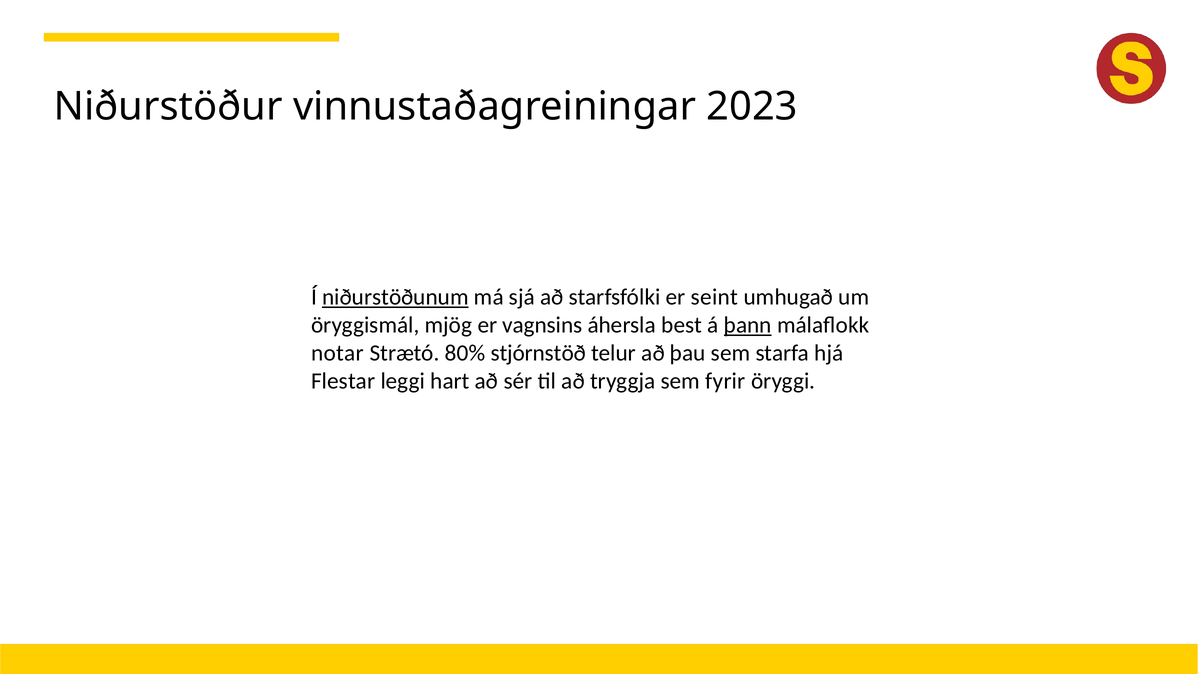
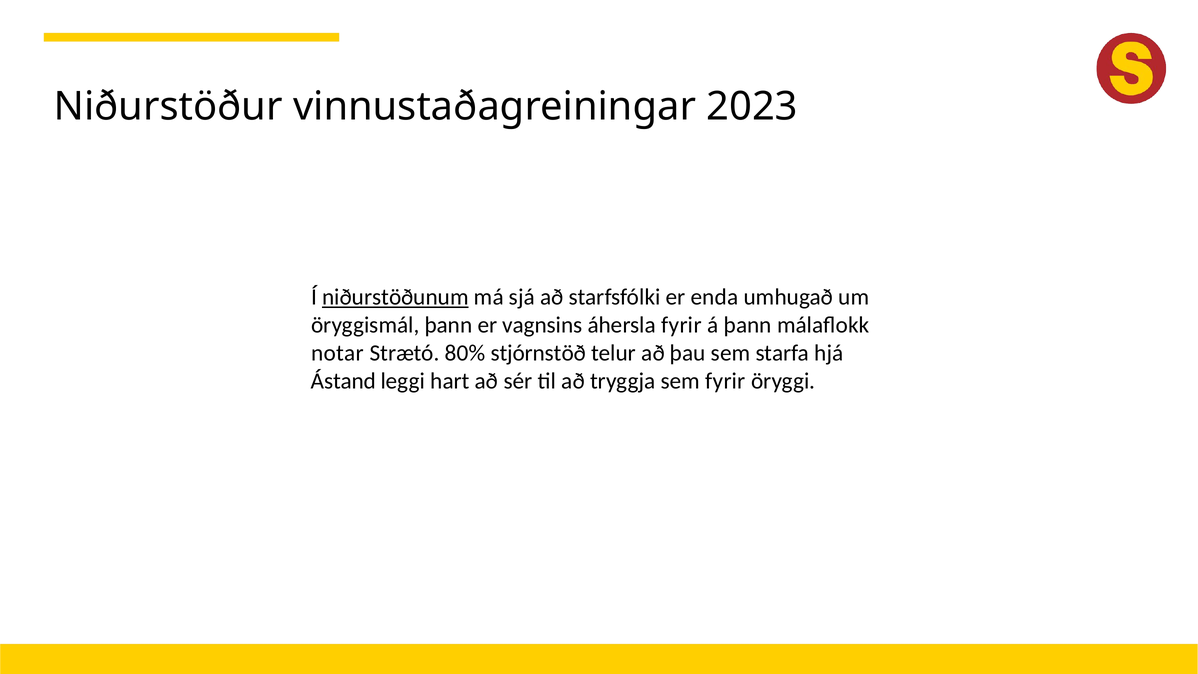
seint: seint -> enda
öryggismál mjög: mjög -> þann
áhersla best: best -> fyrir
þann at (748, 325) underline: present -> none
Flestar: Flestar -> Ástand
